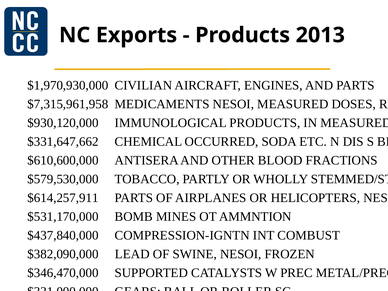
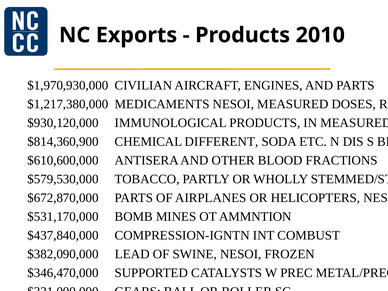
2013: 2013 -> 2010
$7,315,961,958: $7,315,961,958 -> $1,217,380,000
$331,647,662: $331,647,662 -> $814,360,900
OCCURRED: OCCURRED -> DIFFERENT
$614,257,911: $614,257,911 -> $672,870,000
